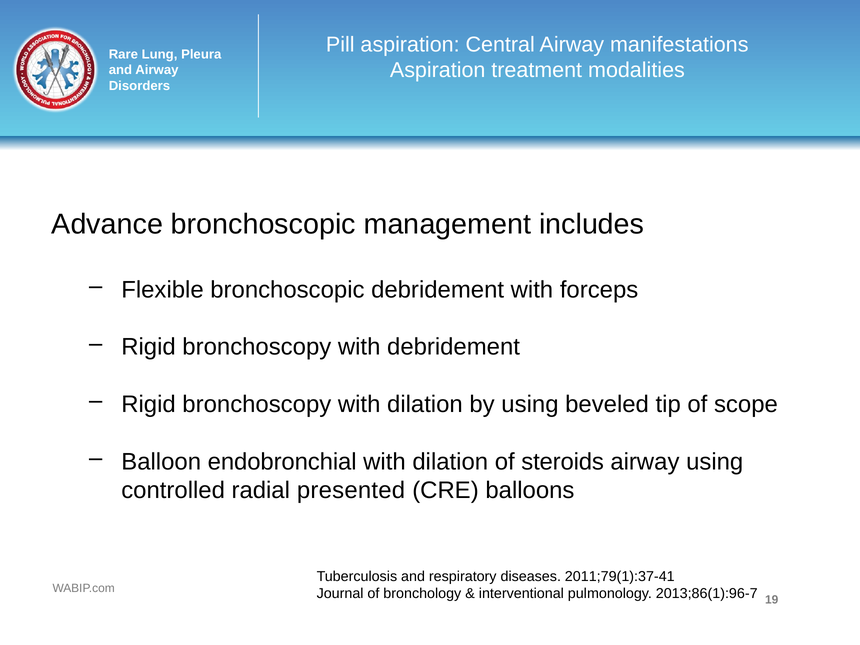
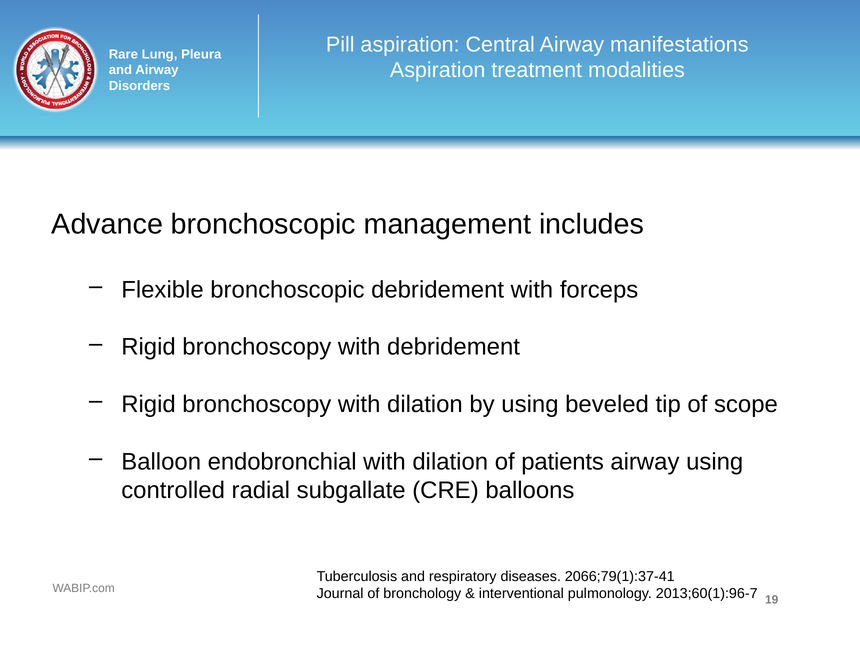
steroids: steroids -> patients
presented: presented -> subgallate
2011;79(1):37-41: 2011;79(1):37-41 -> 2066;79(1):37-41
2013;86(1):96-7: 2013;86(1):96-7 -> 2013;60(1):96-7
